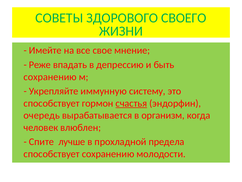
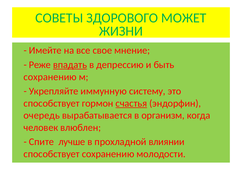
СВОЕГО: СВОЕГО -> МОЖЕТ
впадать underline: none -> present
предела: предела -> влиянии
